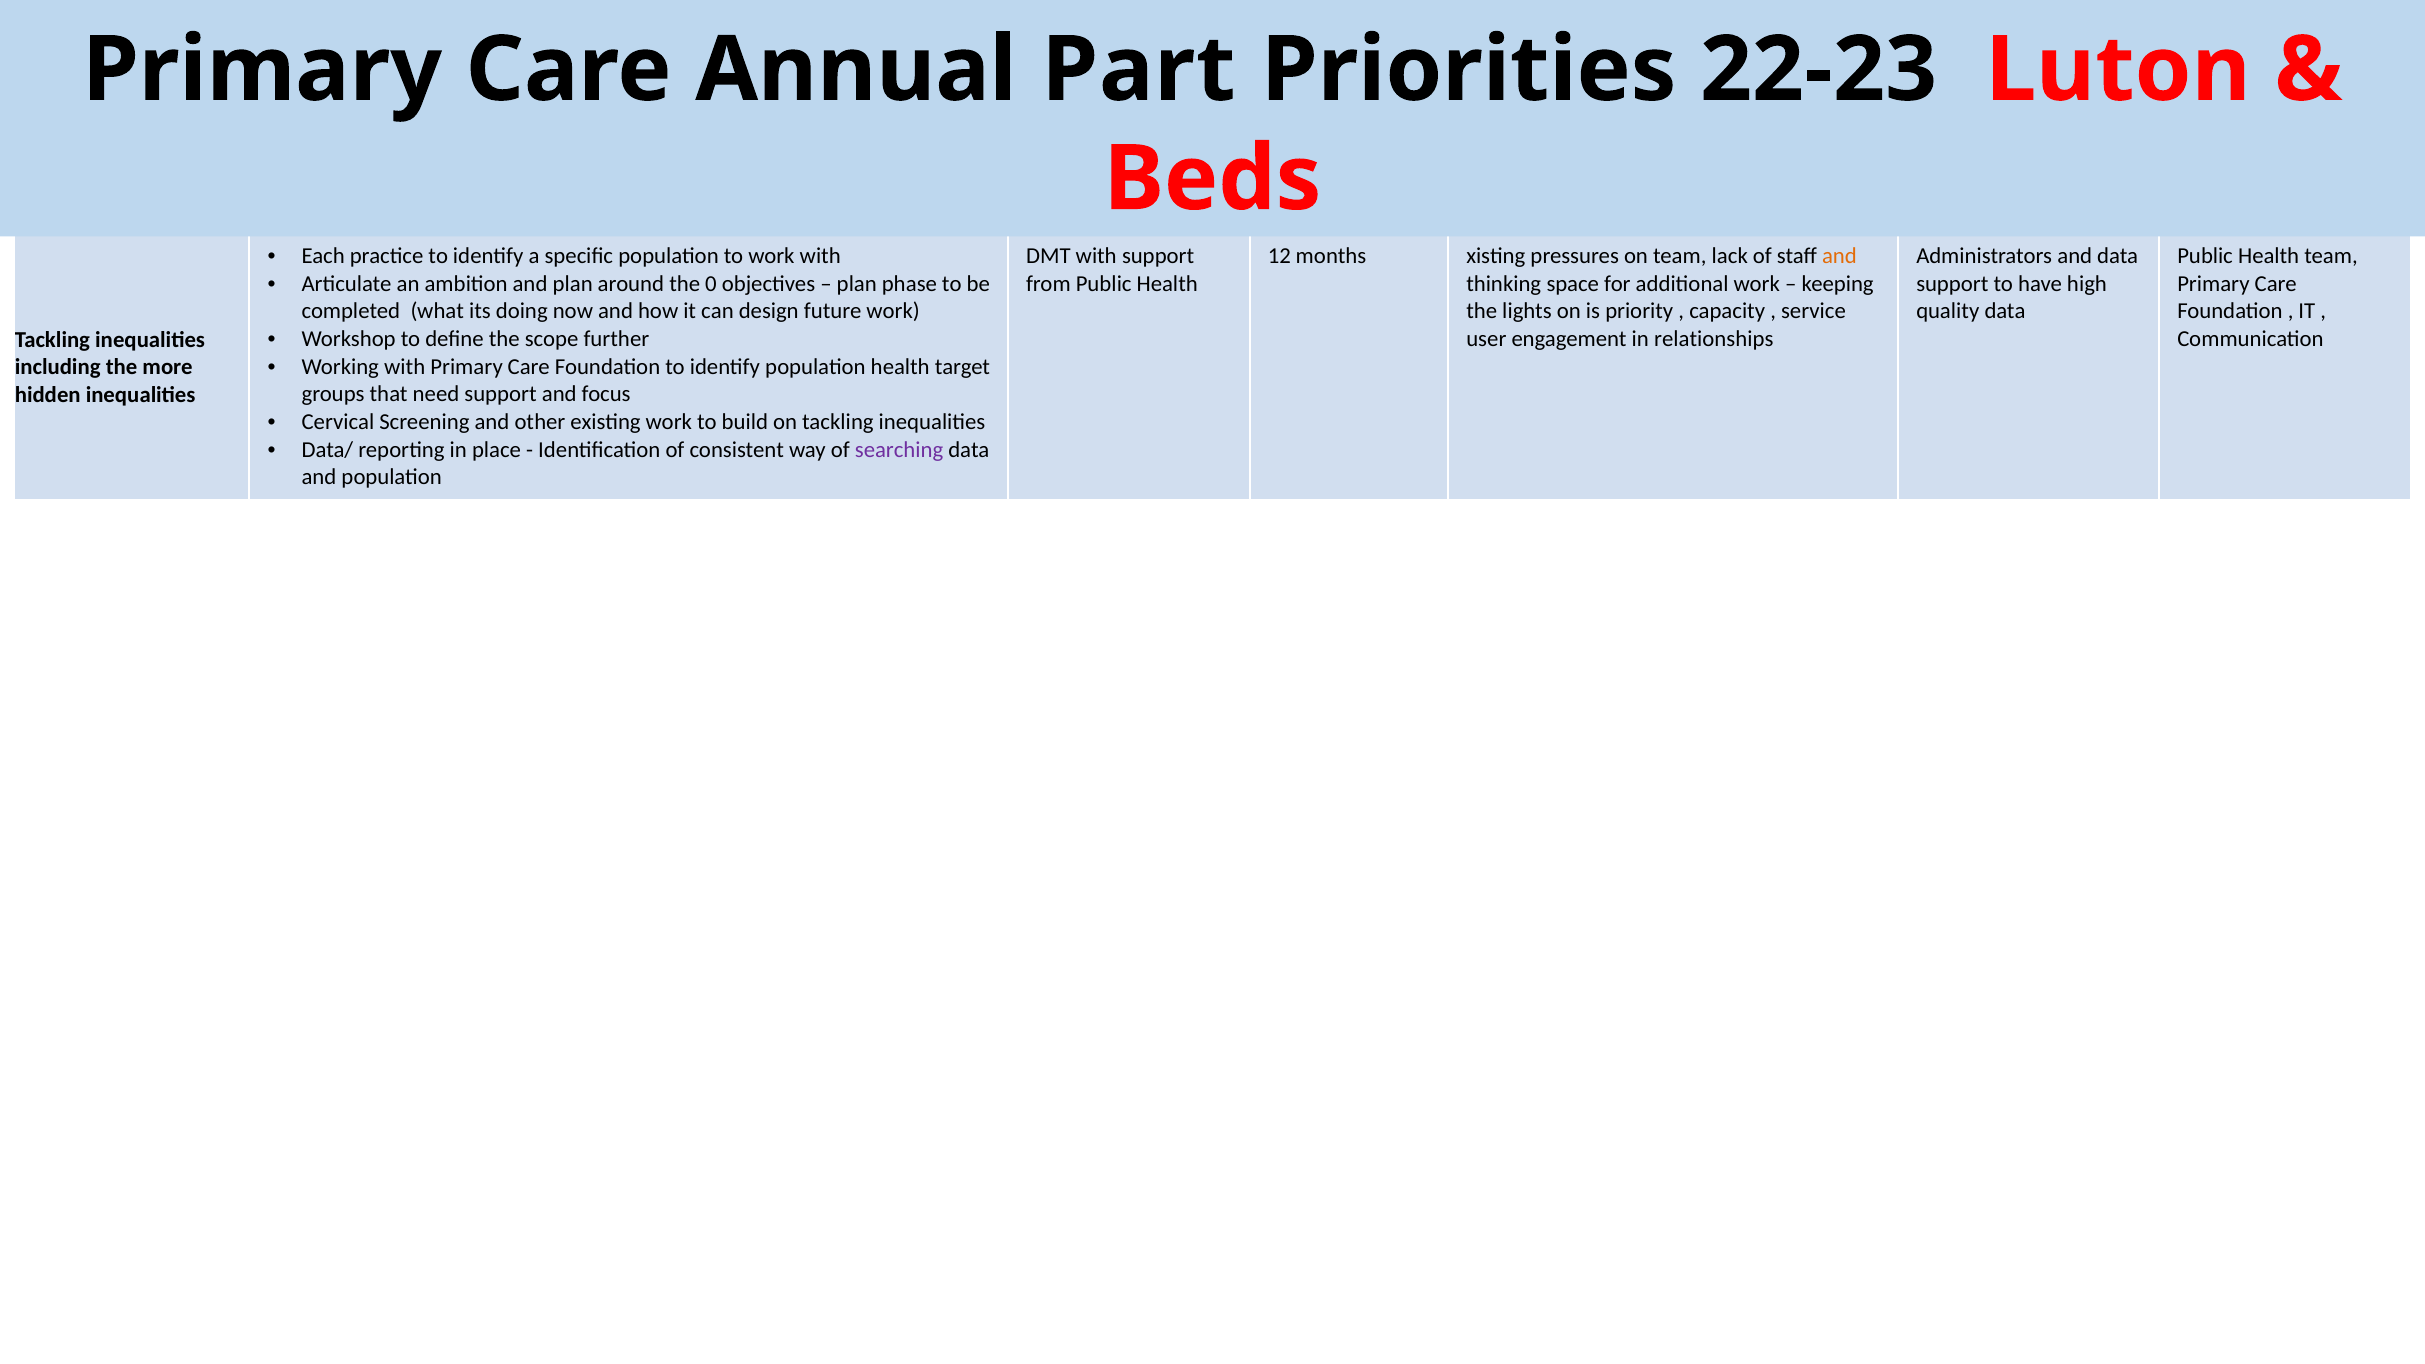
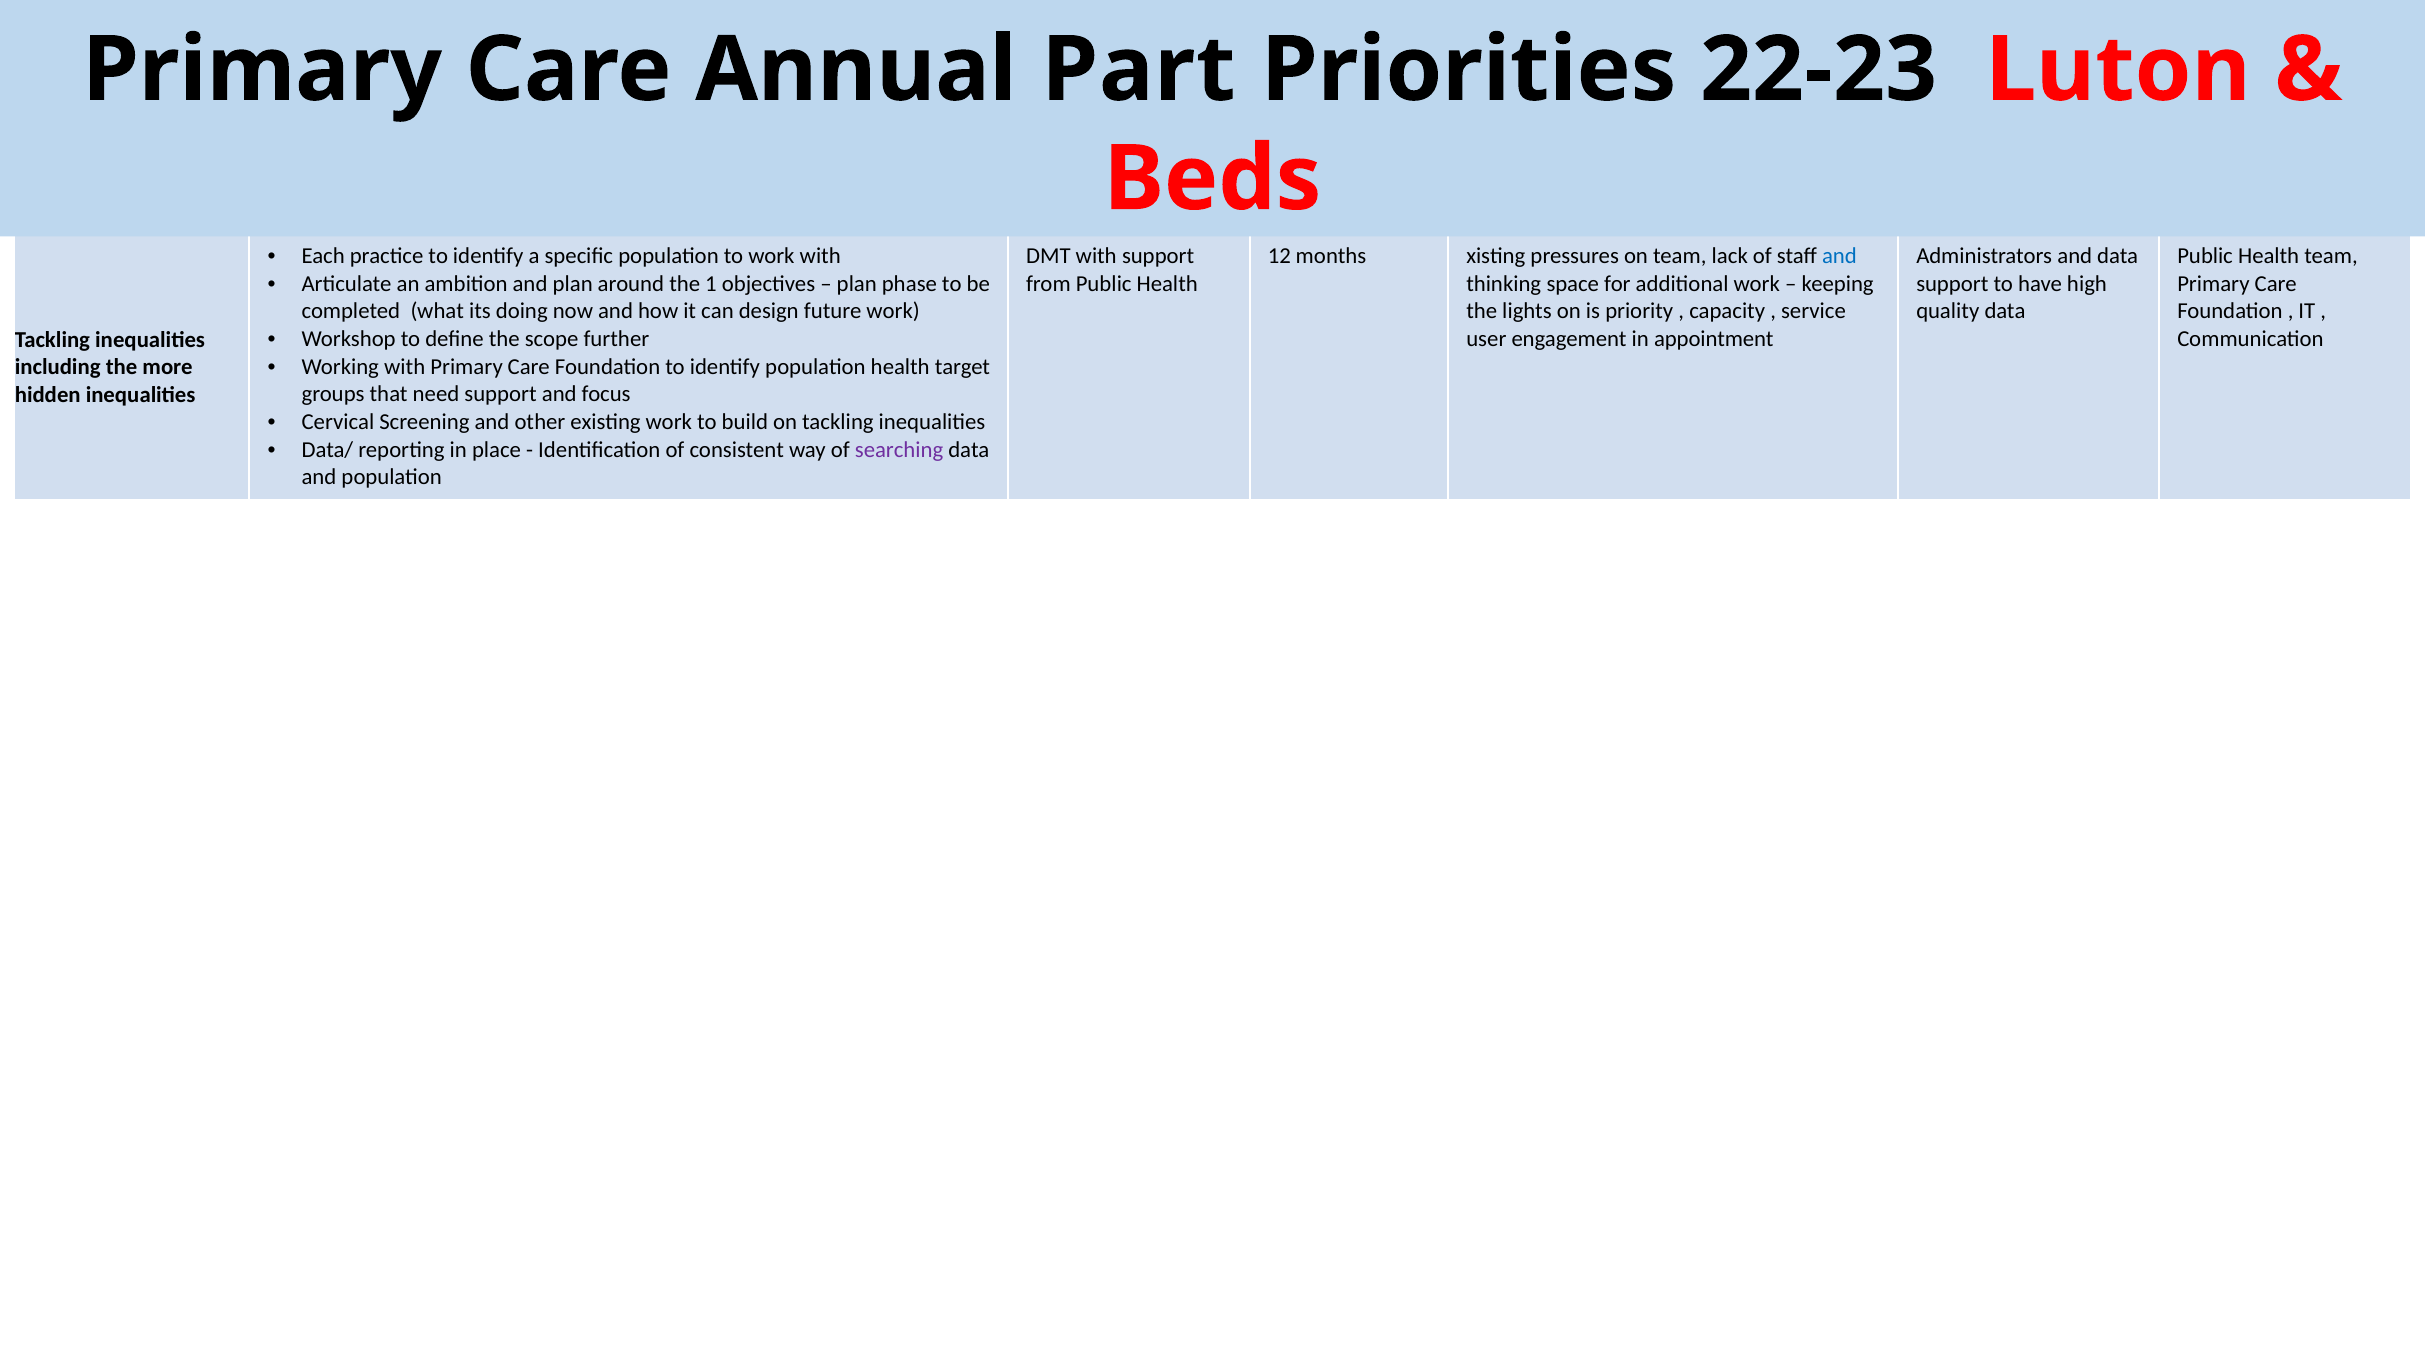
and at (1839, 256) colour: orange -> blue
0: 0 -> 1
relationships: relationships -> appointment
